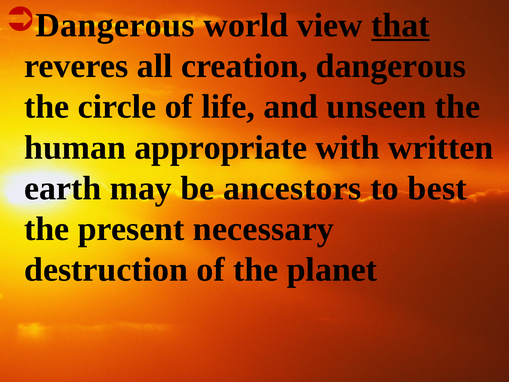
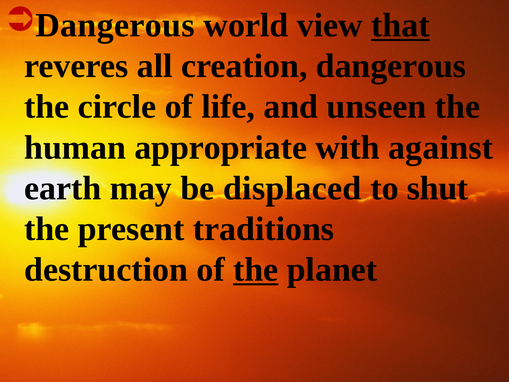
written: written -> against
ancestors: ancestors -> displaced
best: best -> shut
necessary: necessary -> traditions
the at (256, 270) underline: none -> present
